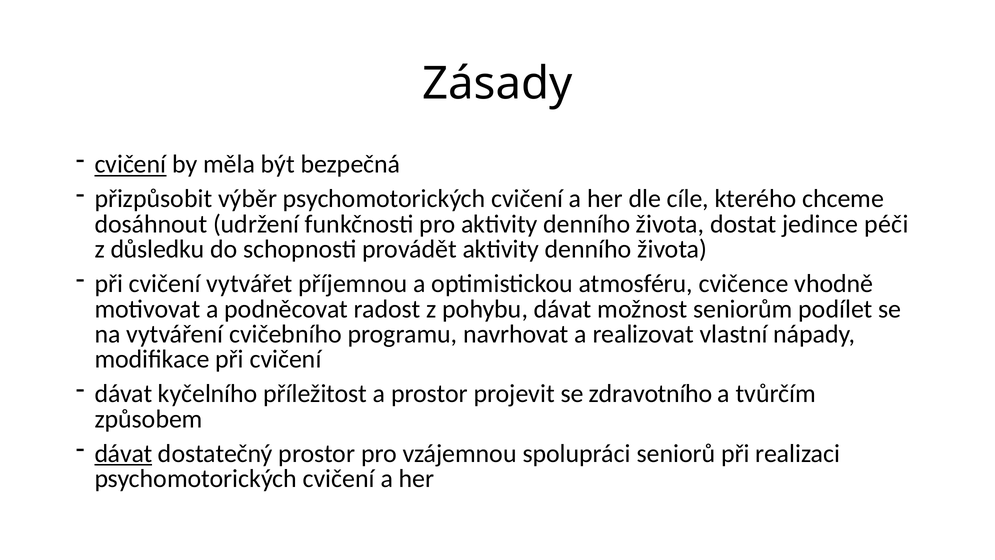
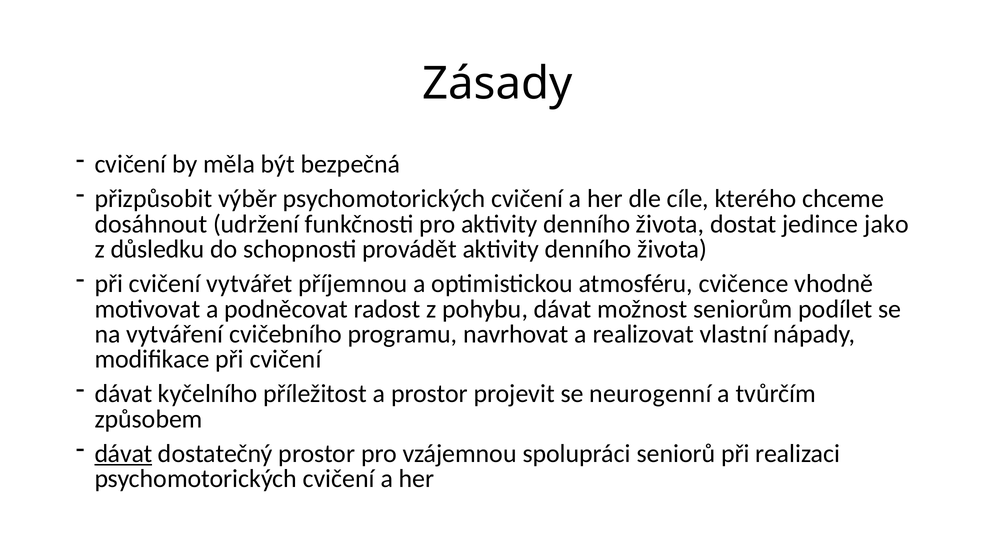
cvičení at (130, 164) underline: present -> none
péči: péči -> jako
zdravotního: zdravotního -> neurogenní
